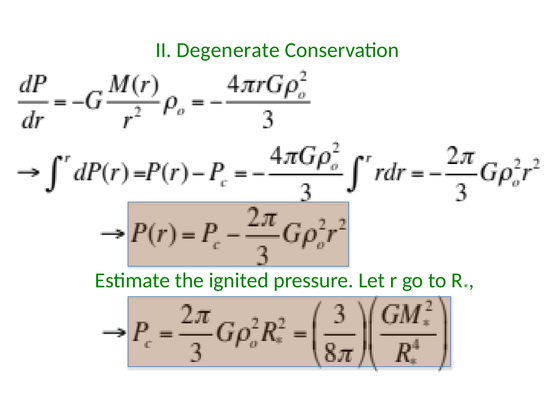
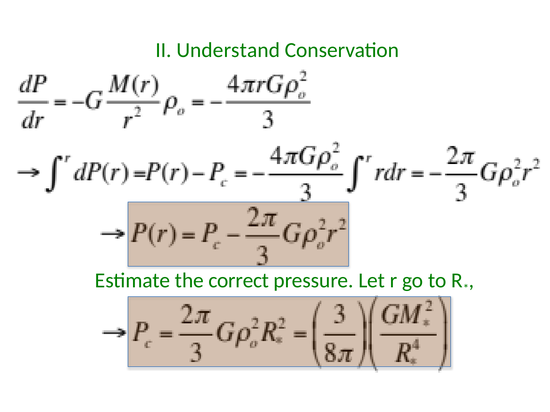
Degenerate: Degenerate -> Understand
ignited: ignited -> correct
